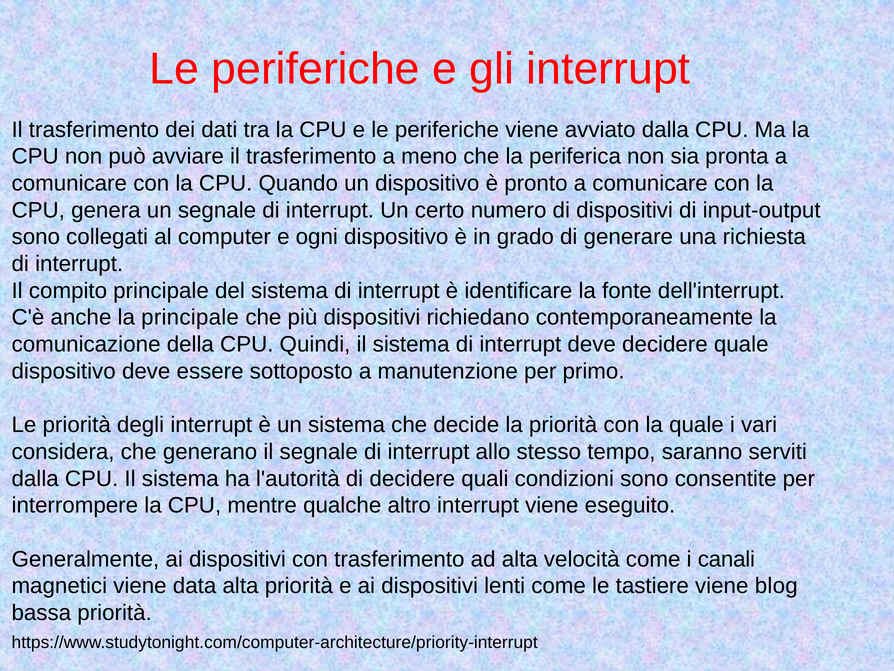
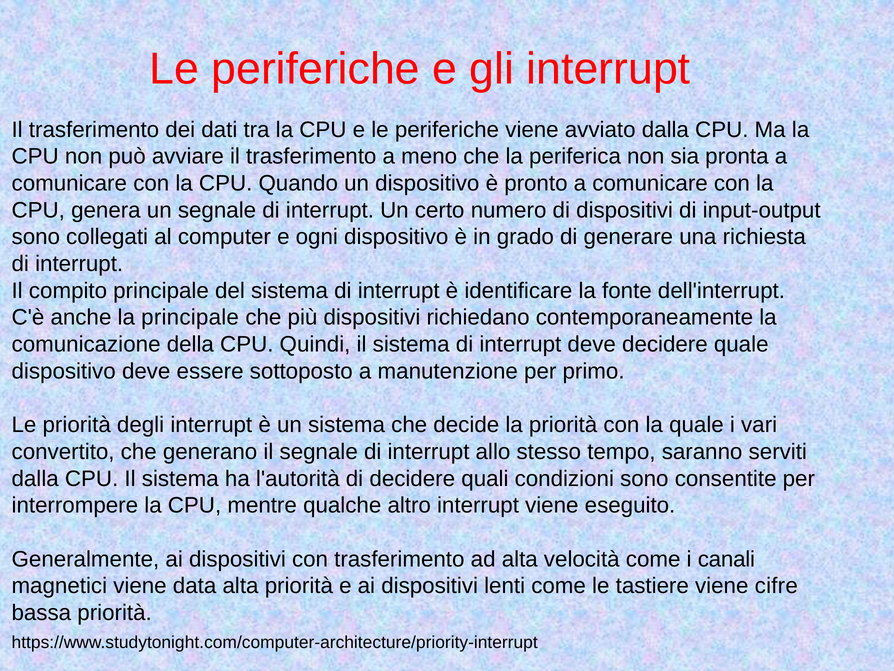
considera: considera -> convertito
blog: blog -> cifre
